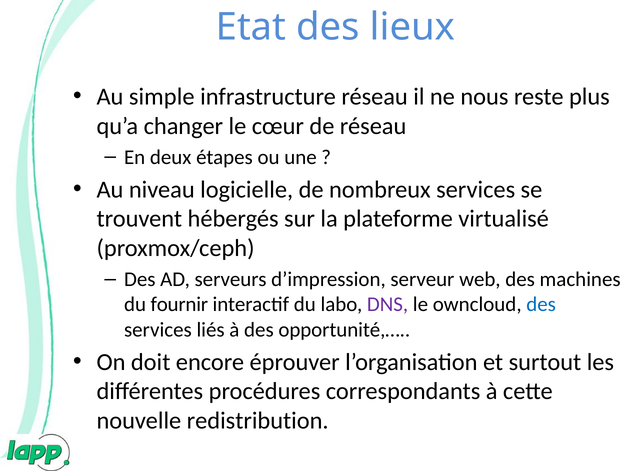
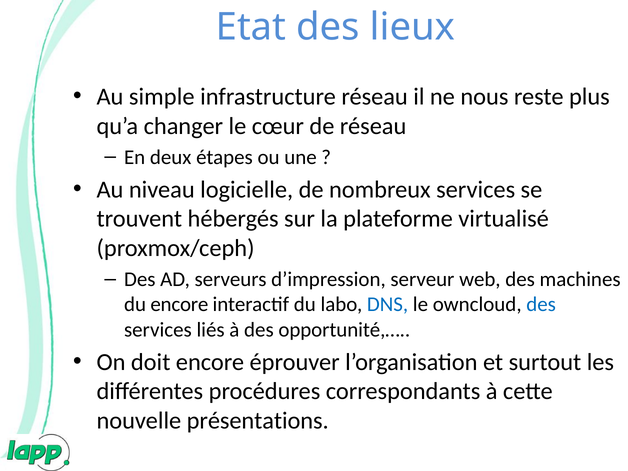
du fournir: fournir -> encore
DNS colour: purple -> blue
redistribution: redistribution -> présentations
